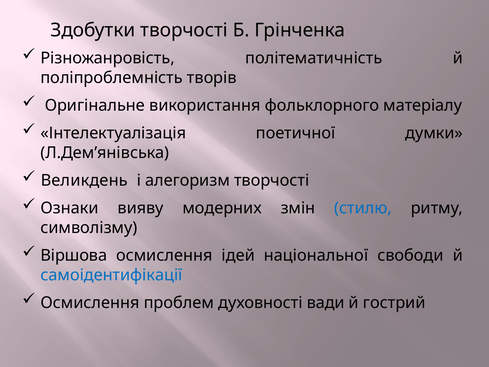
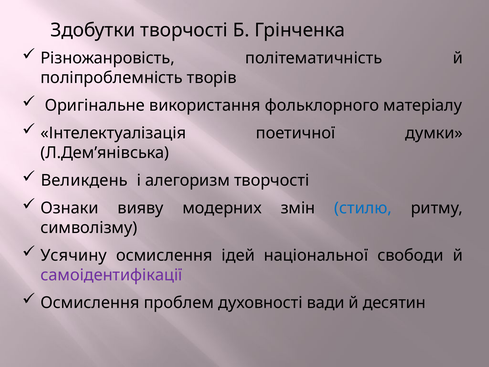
Віршова: Віршова -> Усячину
самоідентифікації colour: blue -> purple
гострий: гострий -> десятин
